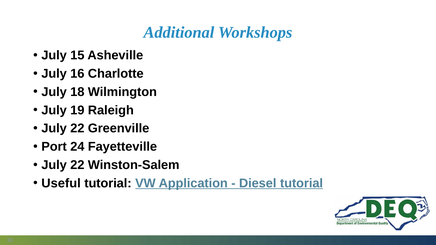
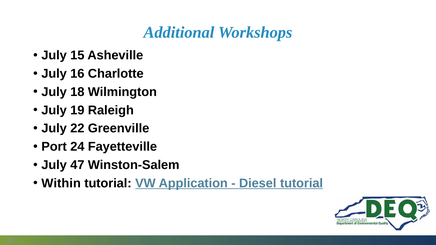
22 at (77, 165): 22 -> 47
Useful: Useful -> Within
